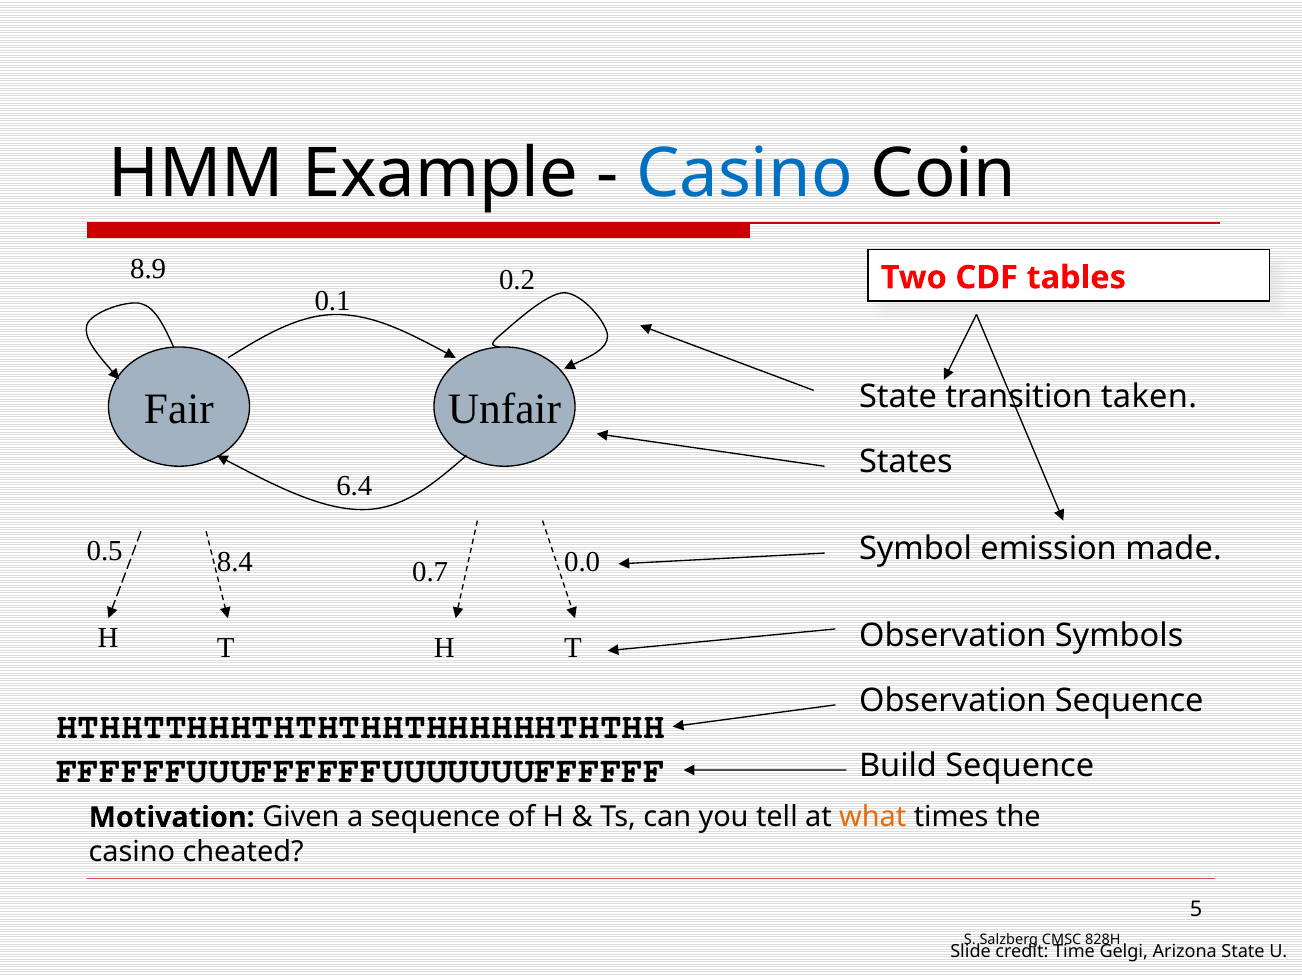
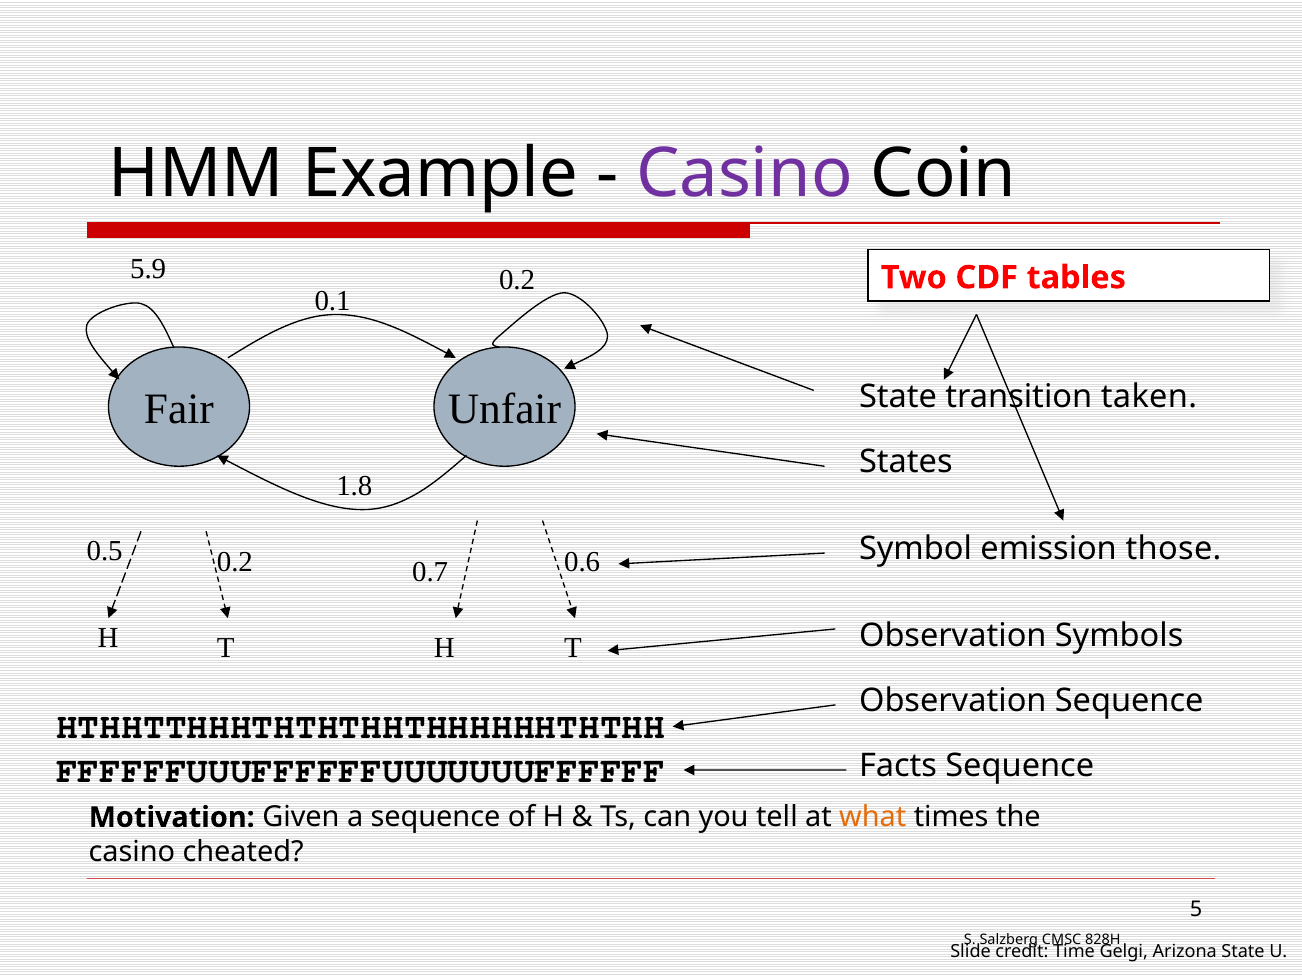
Casino at (744, 174) colour: blue -> purple
8.9: 8.9 -> 5.9
6.4: 6.4 -> 1.8
0.5 8.4: 8.4 -> 0.2
made: made -> those
0.0: 0.0 -> 0.6
Build: Build -> Facts
